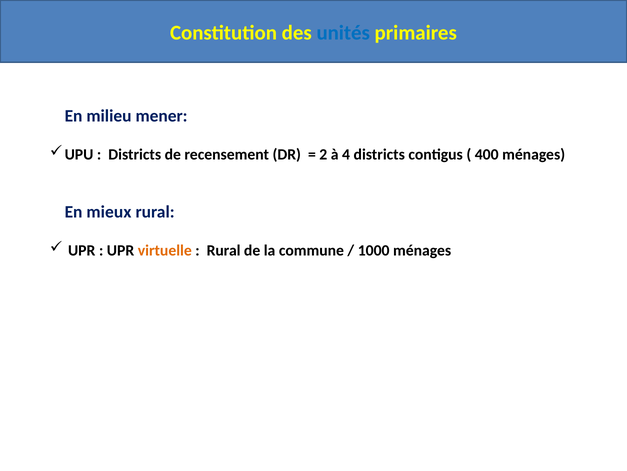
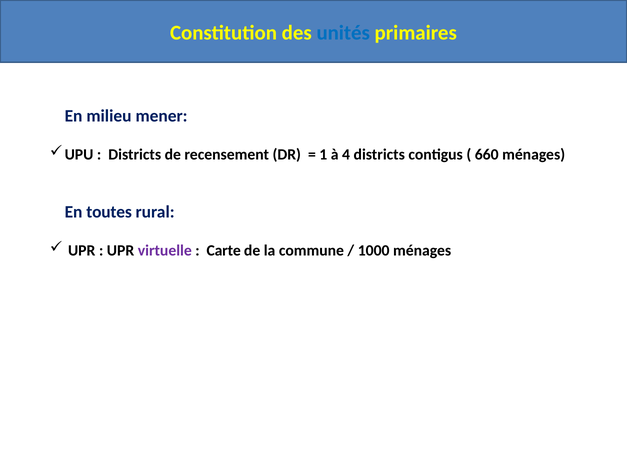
2: 2 -> 1
400: 400 -> 660
mieux: mieux -> toutes
virtuelle colour: orange -> purple
Rural at (224, 250): Rural -> Carte
